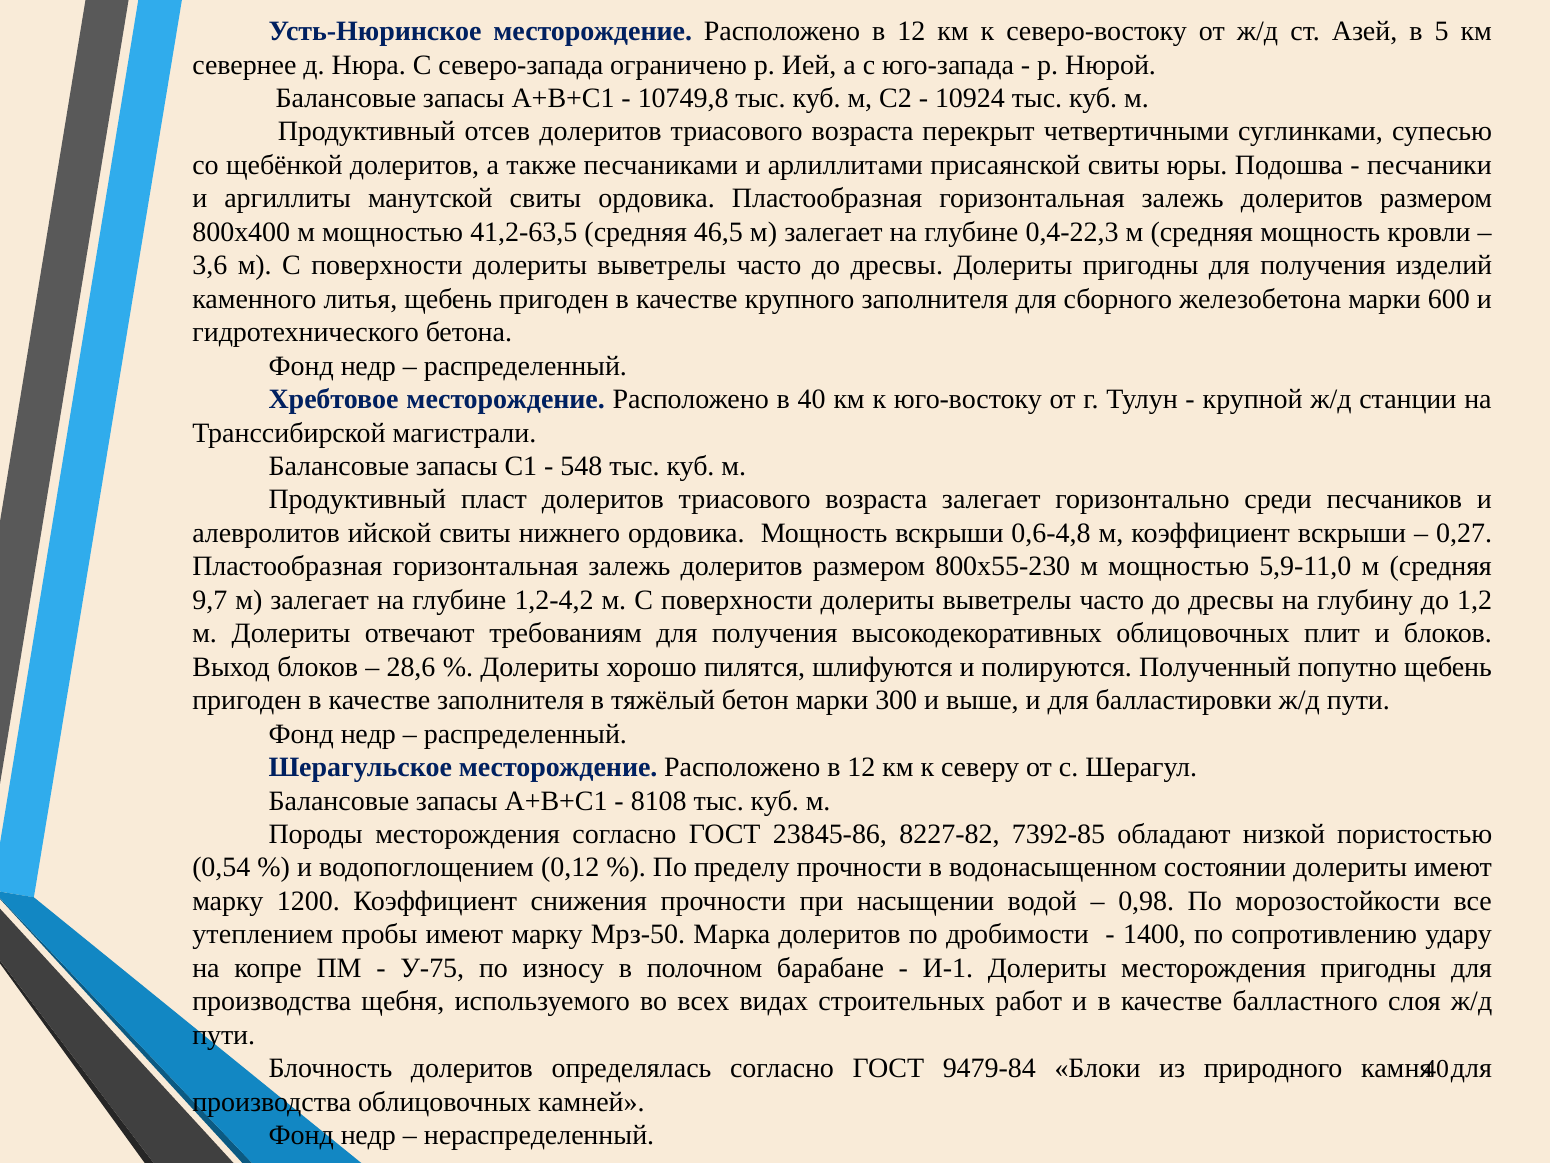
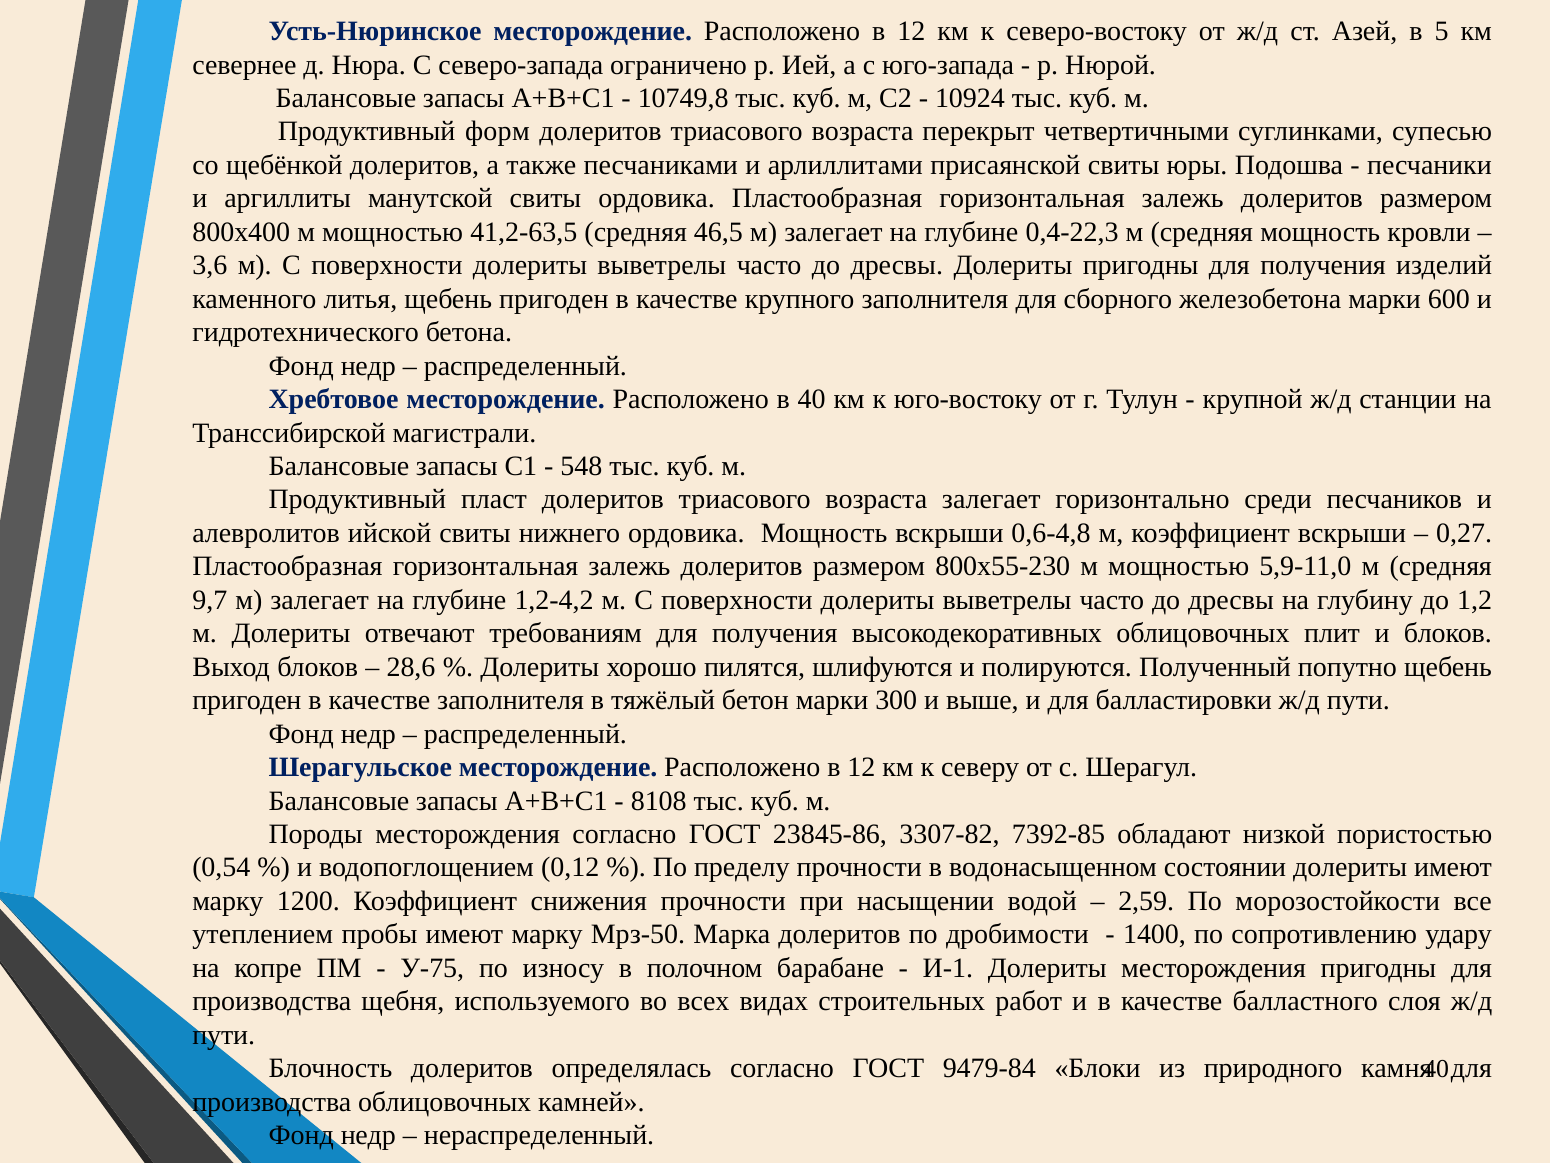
отсев: отсев -> форм
8227-82: 8227-82 -> 3307-82
0,98: 0,98 -> 2,59
